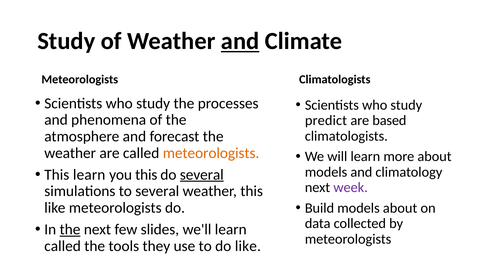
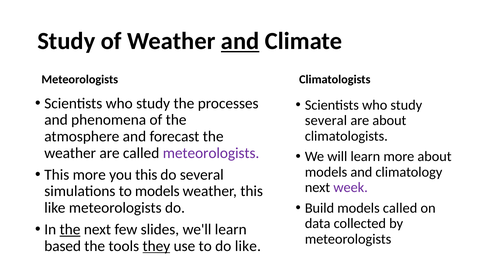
predict at (326, 120): predict -> several
are based: based -> about
meteorologists at (211, 153) colour: orange -> purple
This learn: learn -> more
several at (202, 174) underline: present -> none
to several: several -> models
models about: about -> called
called at (63, 246): called -> based
they underline: none -> present
